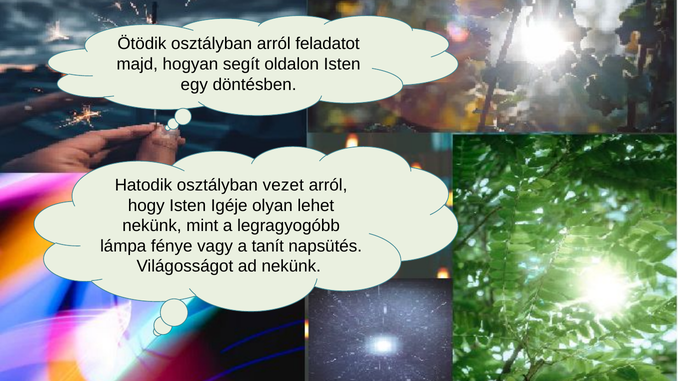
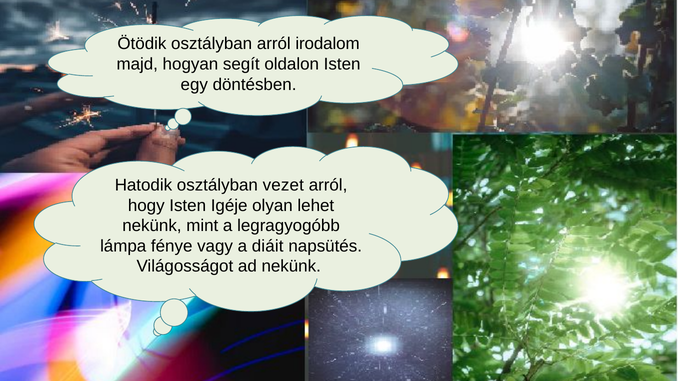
feladatot: feladatot -> irodalom
tanít: tanít -> diáit
